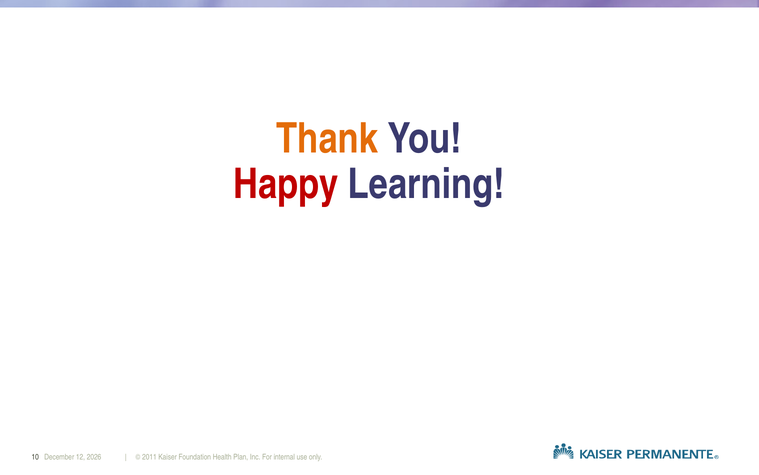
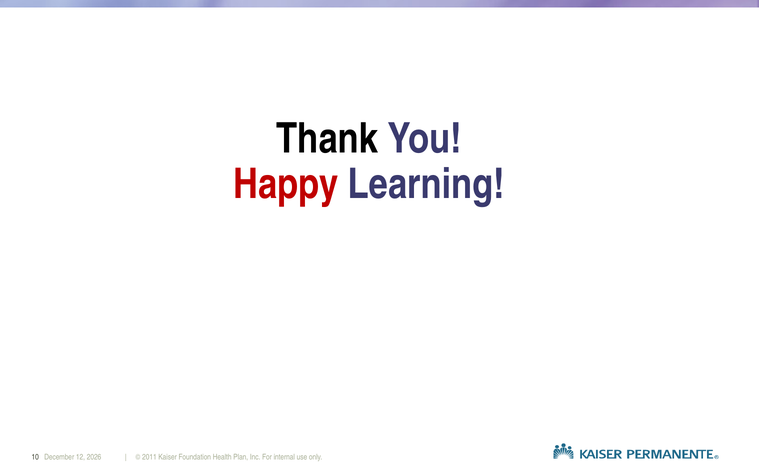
Thank colour: orange -> black
